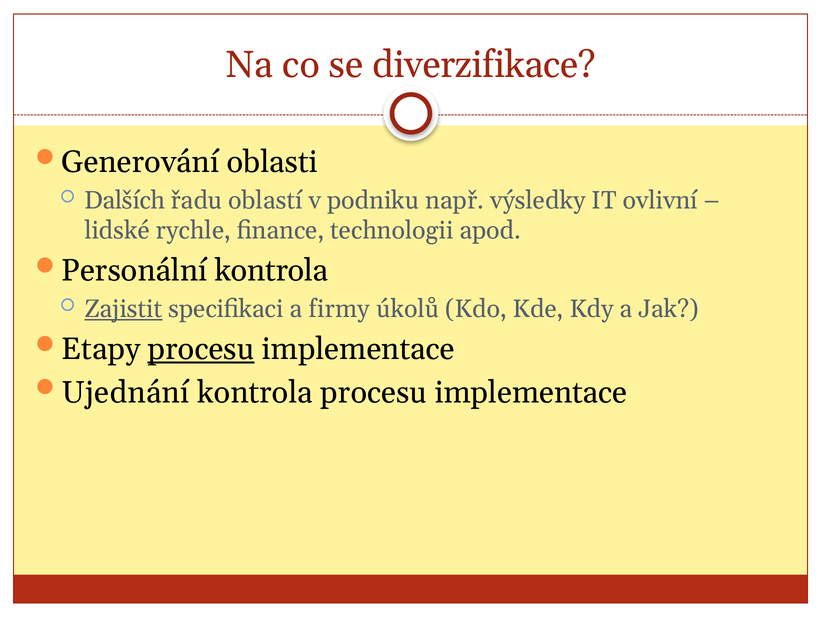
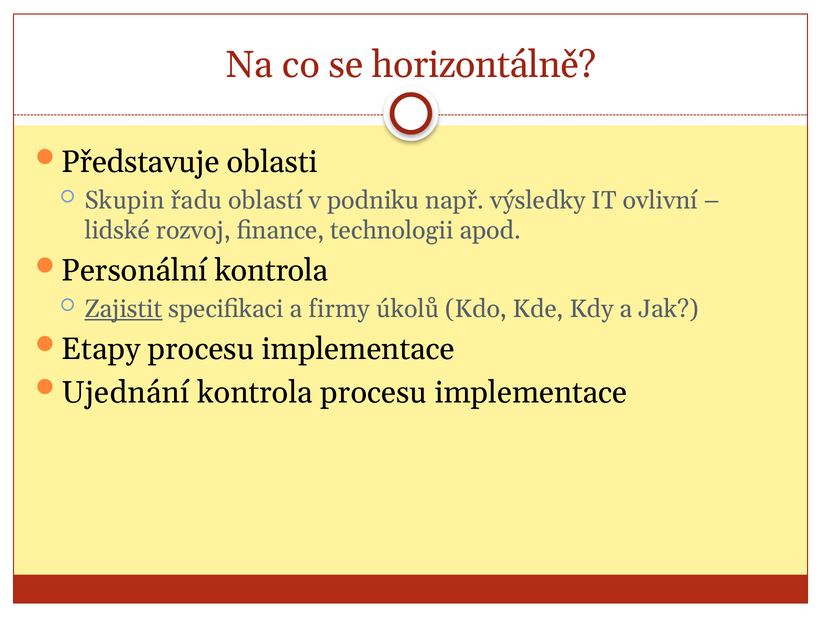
diverzifikace: diverzifikace -> horizontálně
Generování: Generování -> Představuje
Dalších: Dalších -> Skupin
rychle: rychle -> rozvoj
procesu at (201, 349) underline: present -> none
